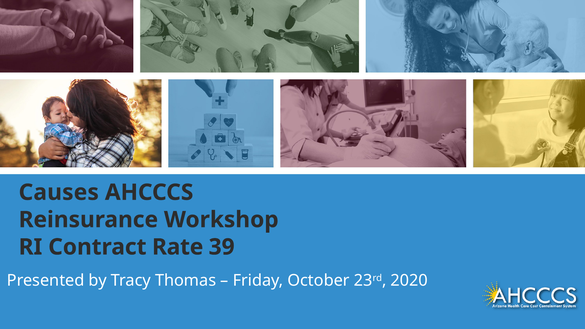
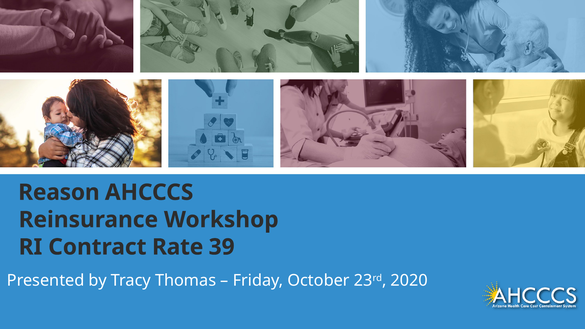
Causes: Causes -> Reason
